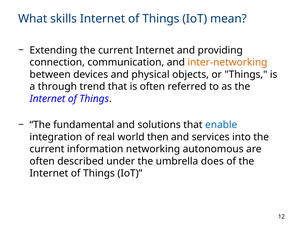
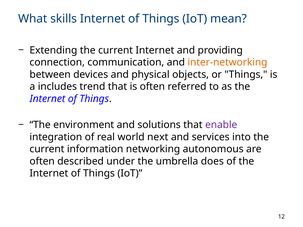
through: through -> includes
fundamental: fundamental -> environment
enable colour: blue -> purple
then: then -> next
